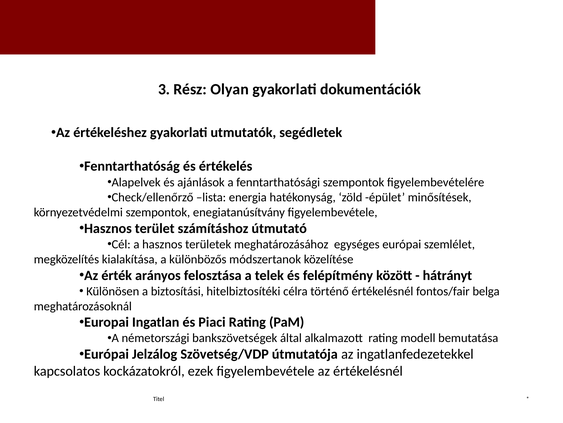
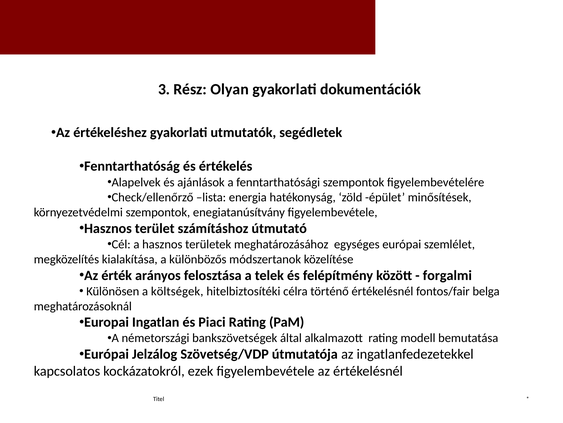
hátrányt: hátrányt -> forgalmi
biztosítási: biztosítási -> költségek
